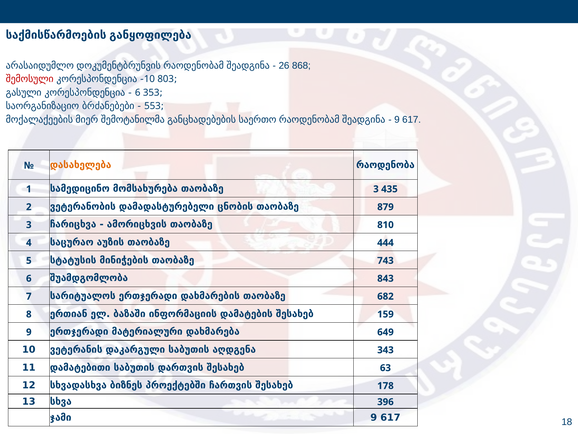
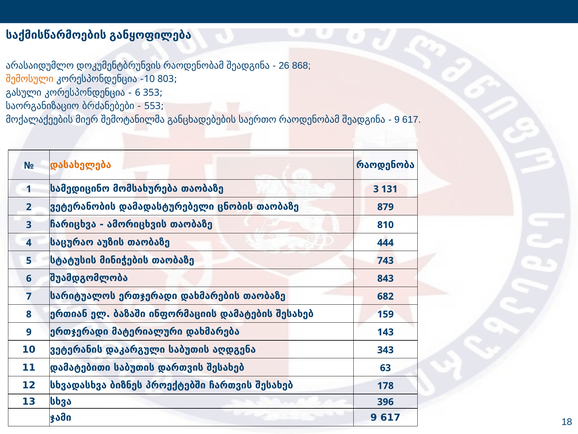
შემოსული colour: red -> orange
435: 435 -> 131
649: 649 -> 143
